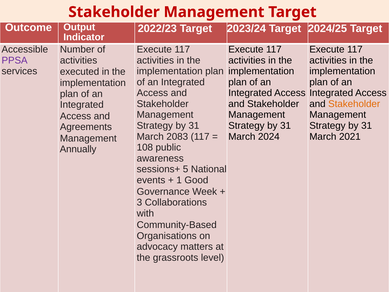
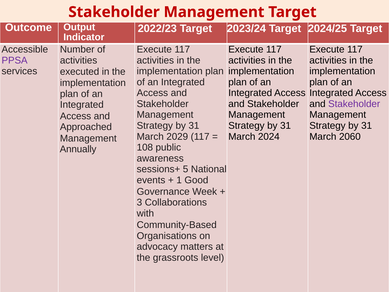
Stakeholder at (354, 104) colour: orange -> purple
Agreements: Agreements -> Approached
2083: 2083 -> 2029
2021: 2021 -> 2060
